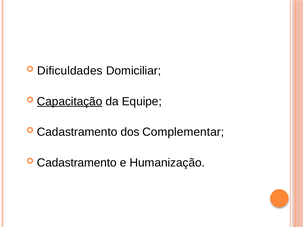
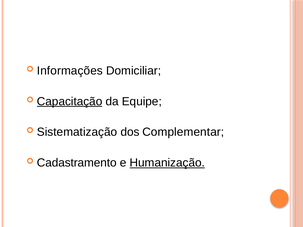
Dificuldades: Dificuldades -> Informações
Cadastramento at (77, 132): Cadastramento -> Sistematização
Humanização underline: none -> present
